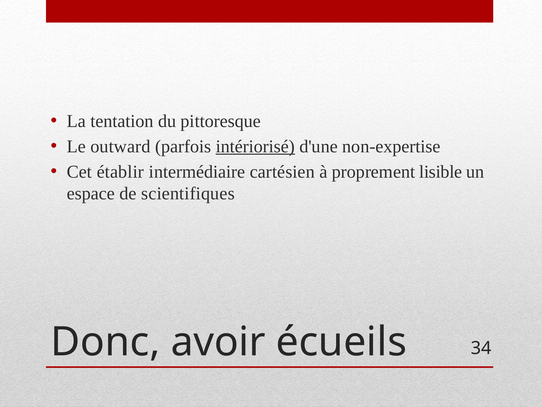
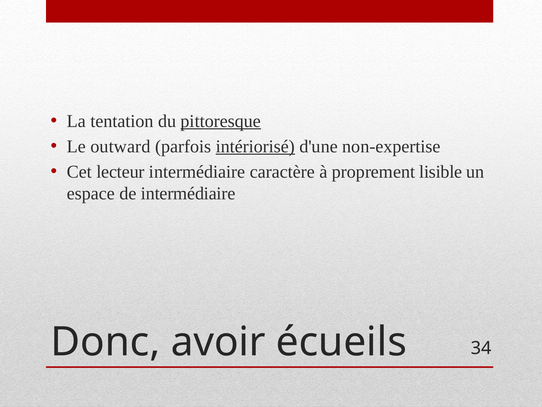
pittoresque underline: none -> present
établir: établir -> lecteur
cartésien: cartésien -> caractère
de scientifiques: scientifiques -> intermédiaire
